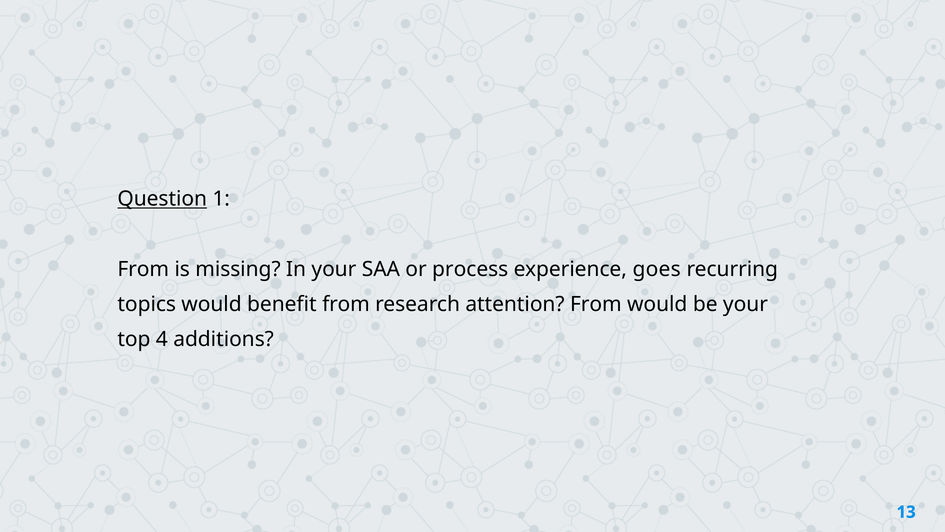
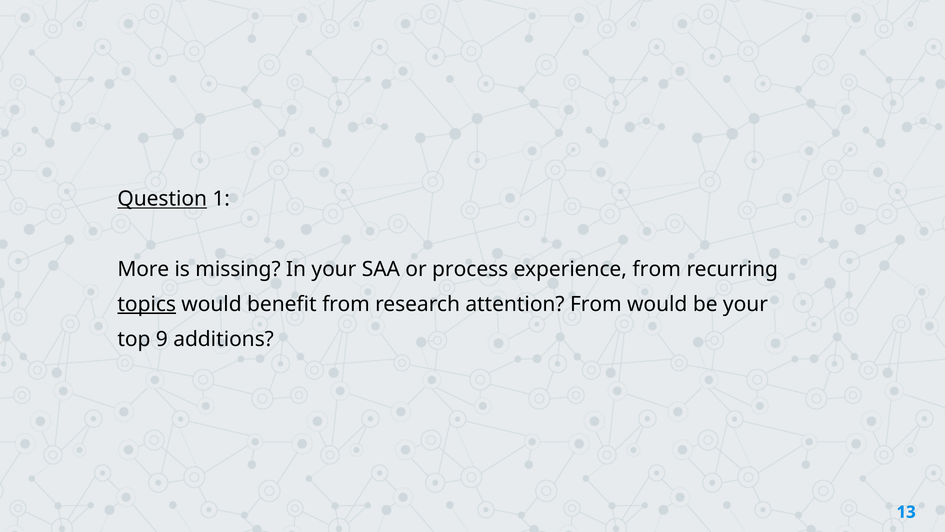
From at (143, 269): From -> More
experience goes: goes -> from
topics underline: none -> present
4: 4 -> 9
